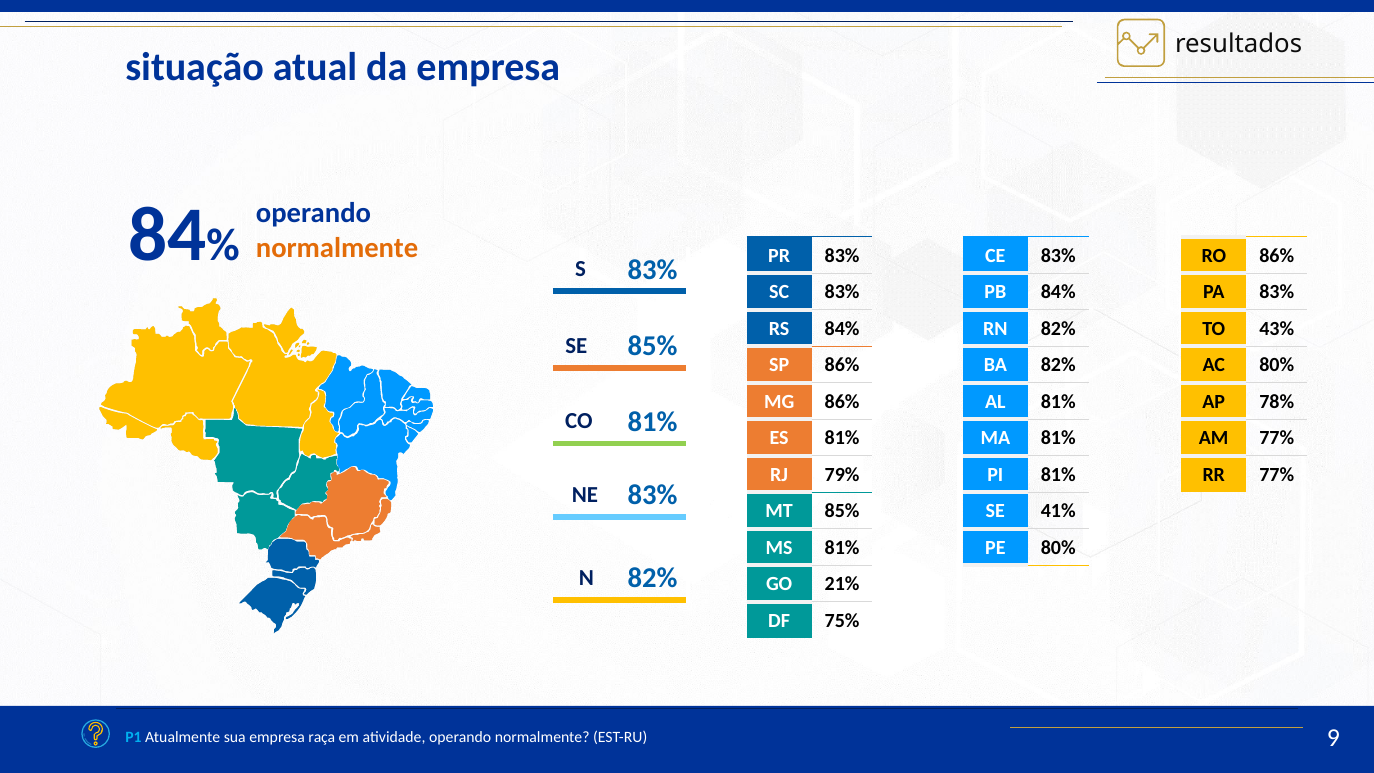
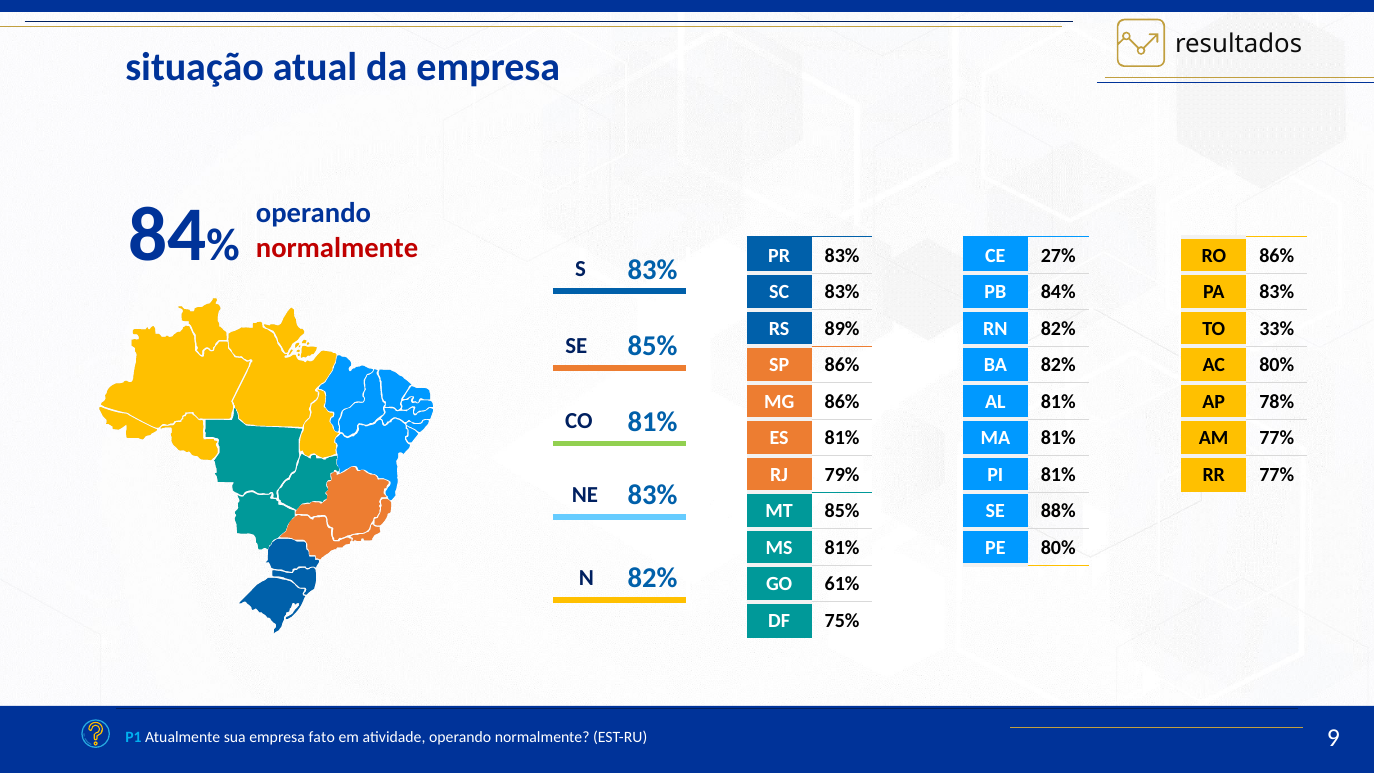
normalmente at (337, 248) colour: orange -> red
CE 83%: 83% -> 27%
RS 84%: 84% -> 89%
43%: 43% -> 33%
41%: 41% -> 88%
21%: 21% -> 61%
raça: raça -> fato
